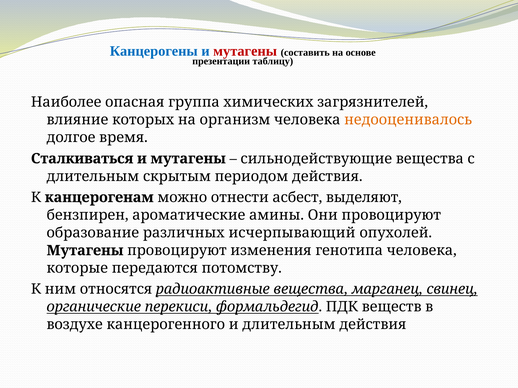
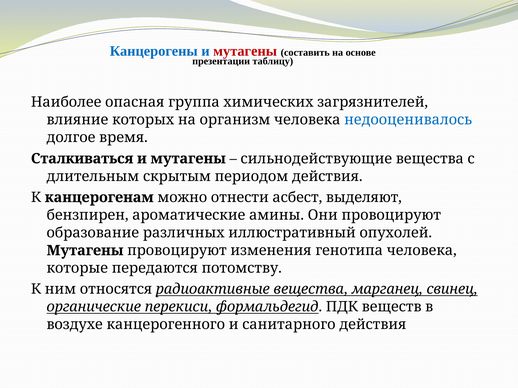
недооценивалось colour: orange -> blue
исчерпывающий: исчерпывающий -> иллюстративный
и длительным: длительным -> санитарного
